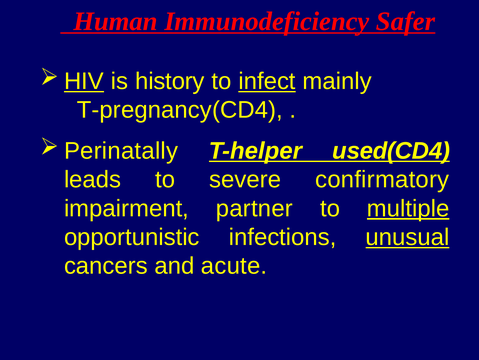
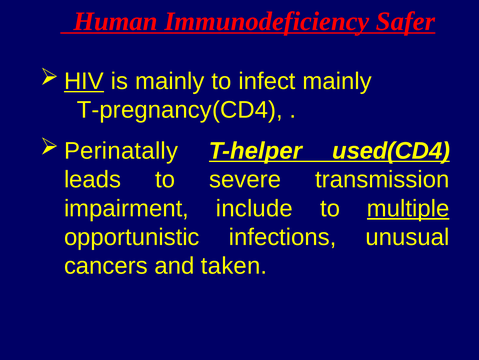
is history: history -> mainly
infect underline: present -> none
confirmatory: confirmatory -> transmission
partner: partner -> include
unusual underline: present -> none
acute: acute -> taken
